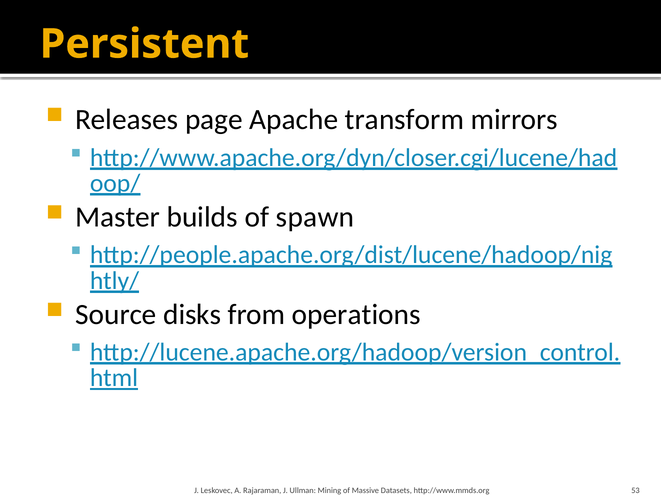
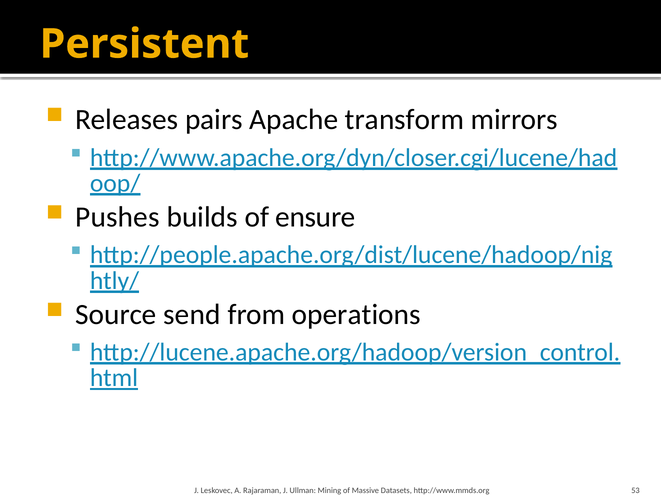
page: page -> pairs
Master: Master -> Pushes
spawn: spawn -> ensure
disks: disks -> send
